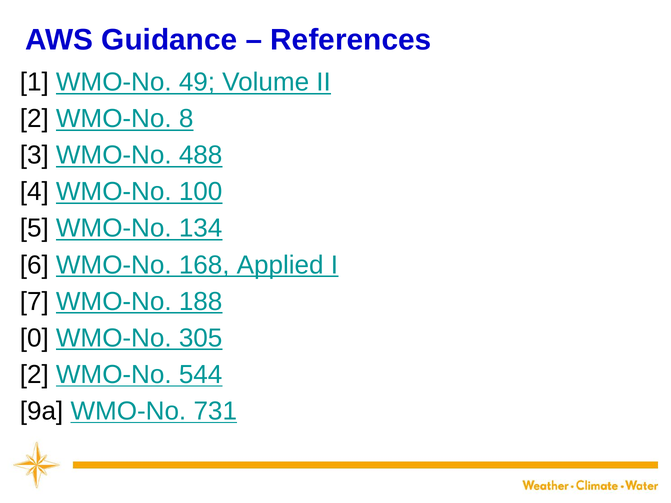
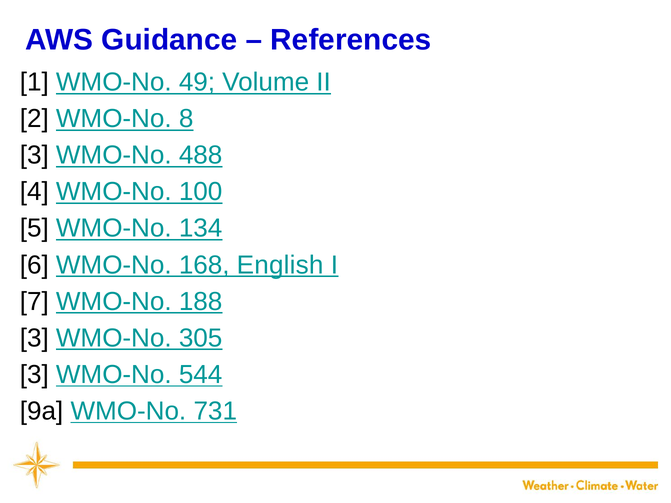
Applied: Applied -> English
0 at (34, 338): 0 -> 3
2 at (34, 375): 2 -> 3
